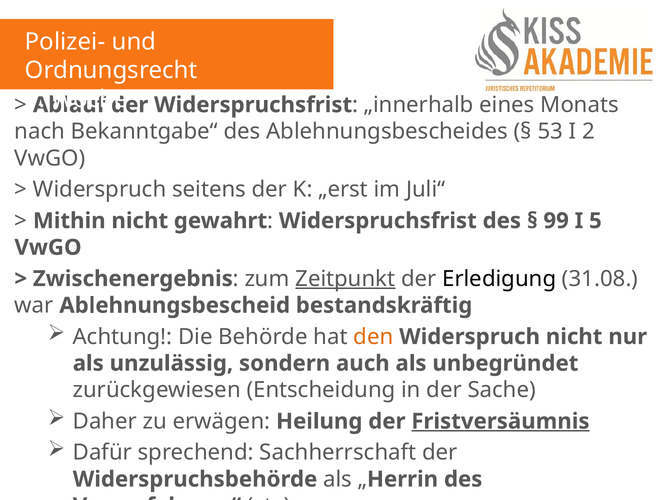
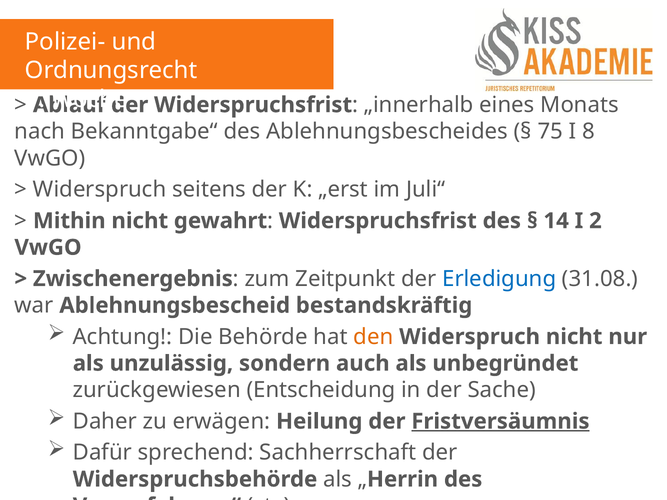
53: 53 -> 75
2: 2 -> 8
99: 99 -> 14
5: 5 -> 2
Zeitpunkt underline: present -> none
Erledigung colour: black -> blue
